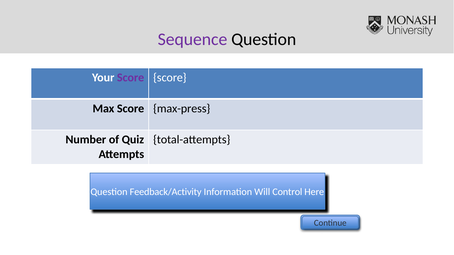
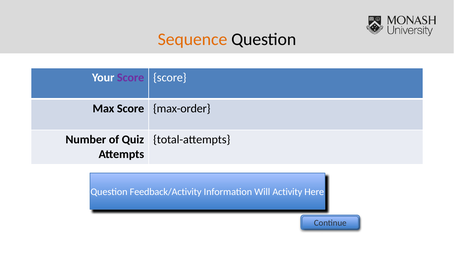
Sequence colour: purple -> orange
max-press: max-press -> max-order
Control: Control -> Activity
